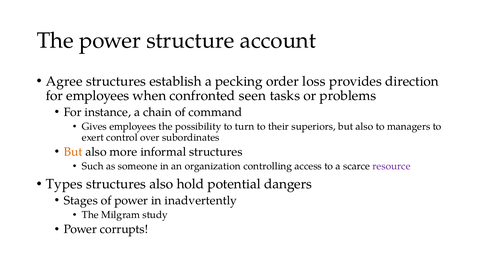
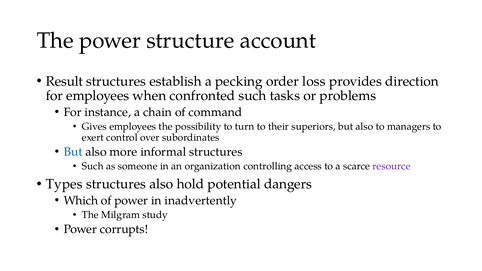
Agree: Agree -> Result
confronted seen: seen -> such
But at (73, 152) colour: orange -> blue
Stages: Stages -> Which
